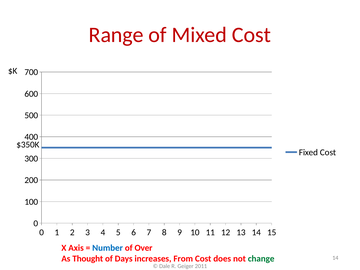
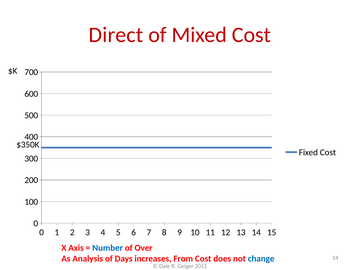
Range: Range -> Direct
Thought: Thought -> Analysis
change colour: green -> blue
